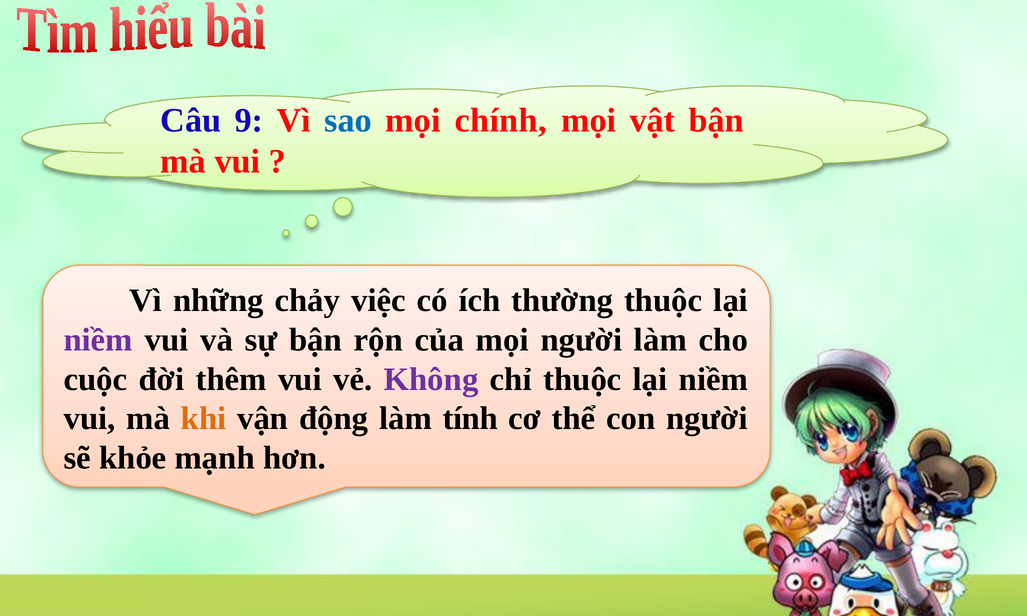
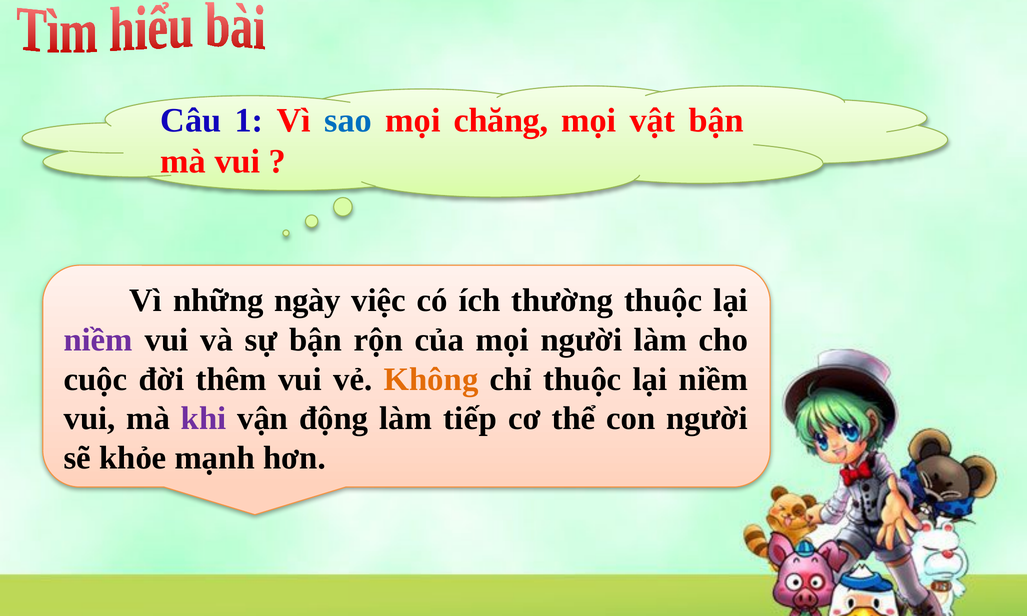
9: 9 -> 1
chính: chính -> chăng
chảy: chảy -> ngày
Không colour: purple -> orange
khi colour: orange -> purple
tính: tính -> tiếp
